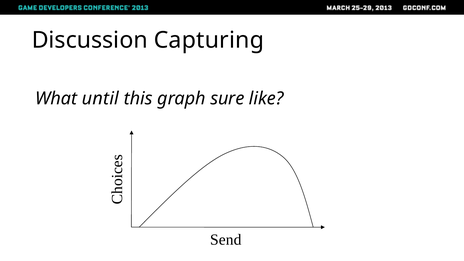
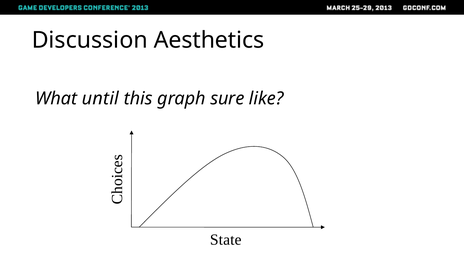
Capturing: Capturing -> Aesthetics
Send: Send -> State
